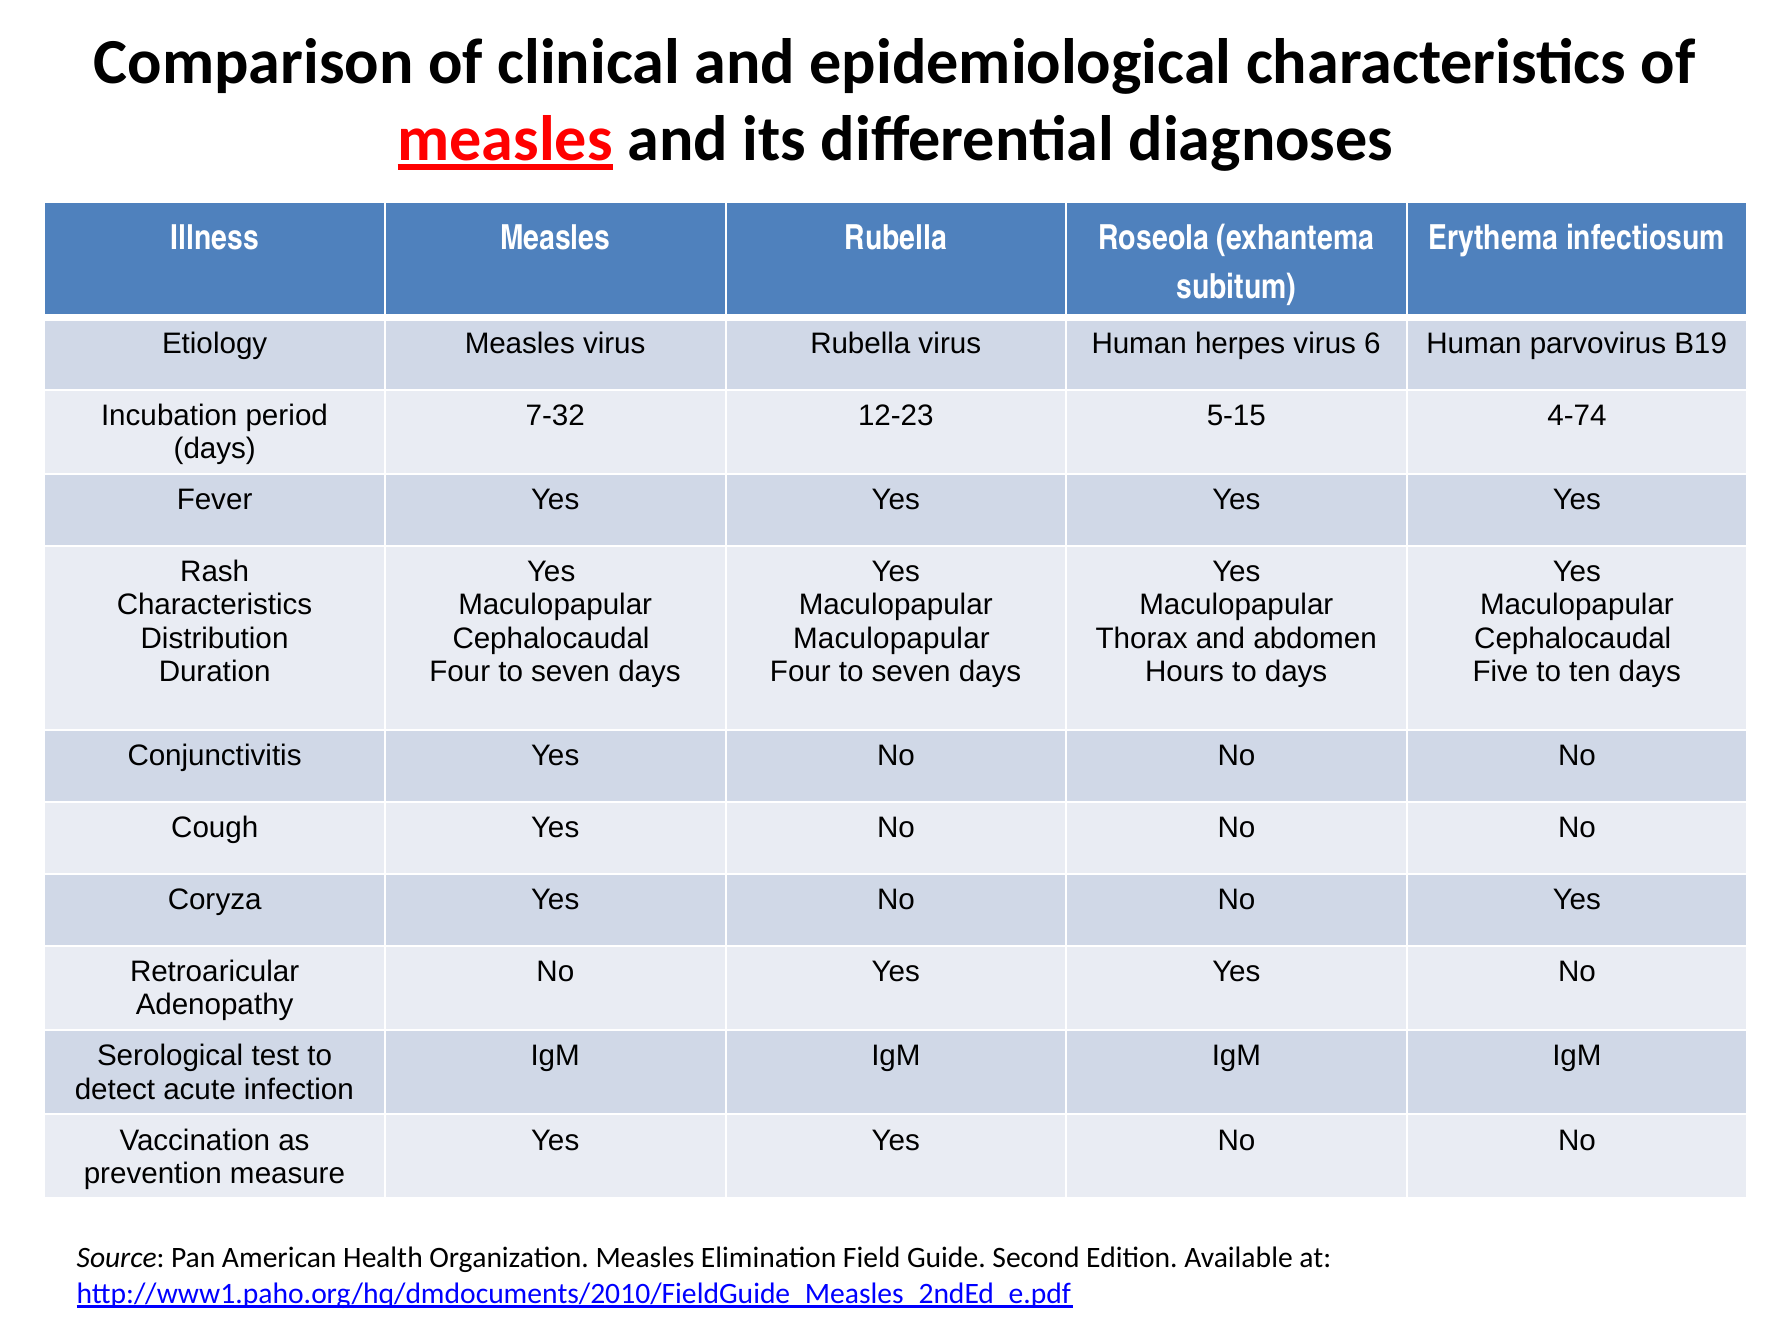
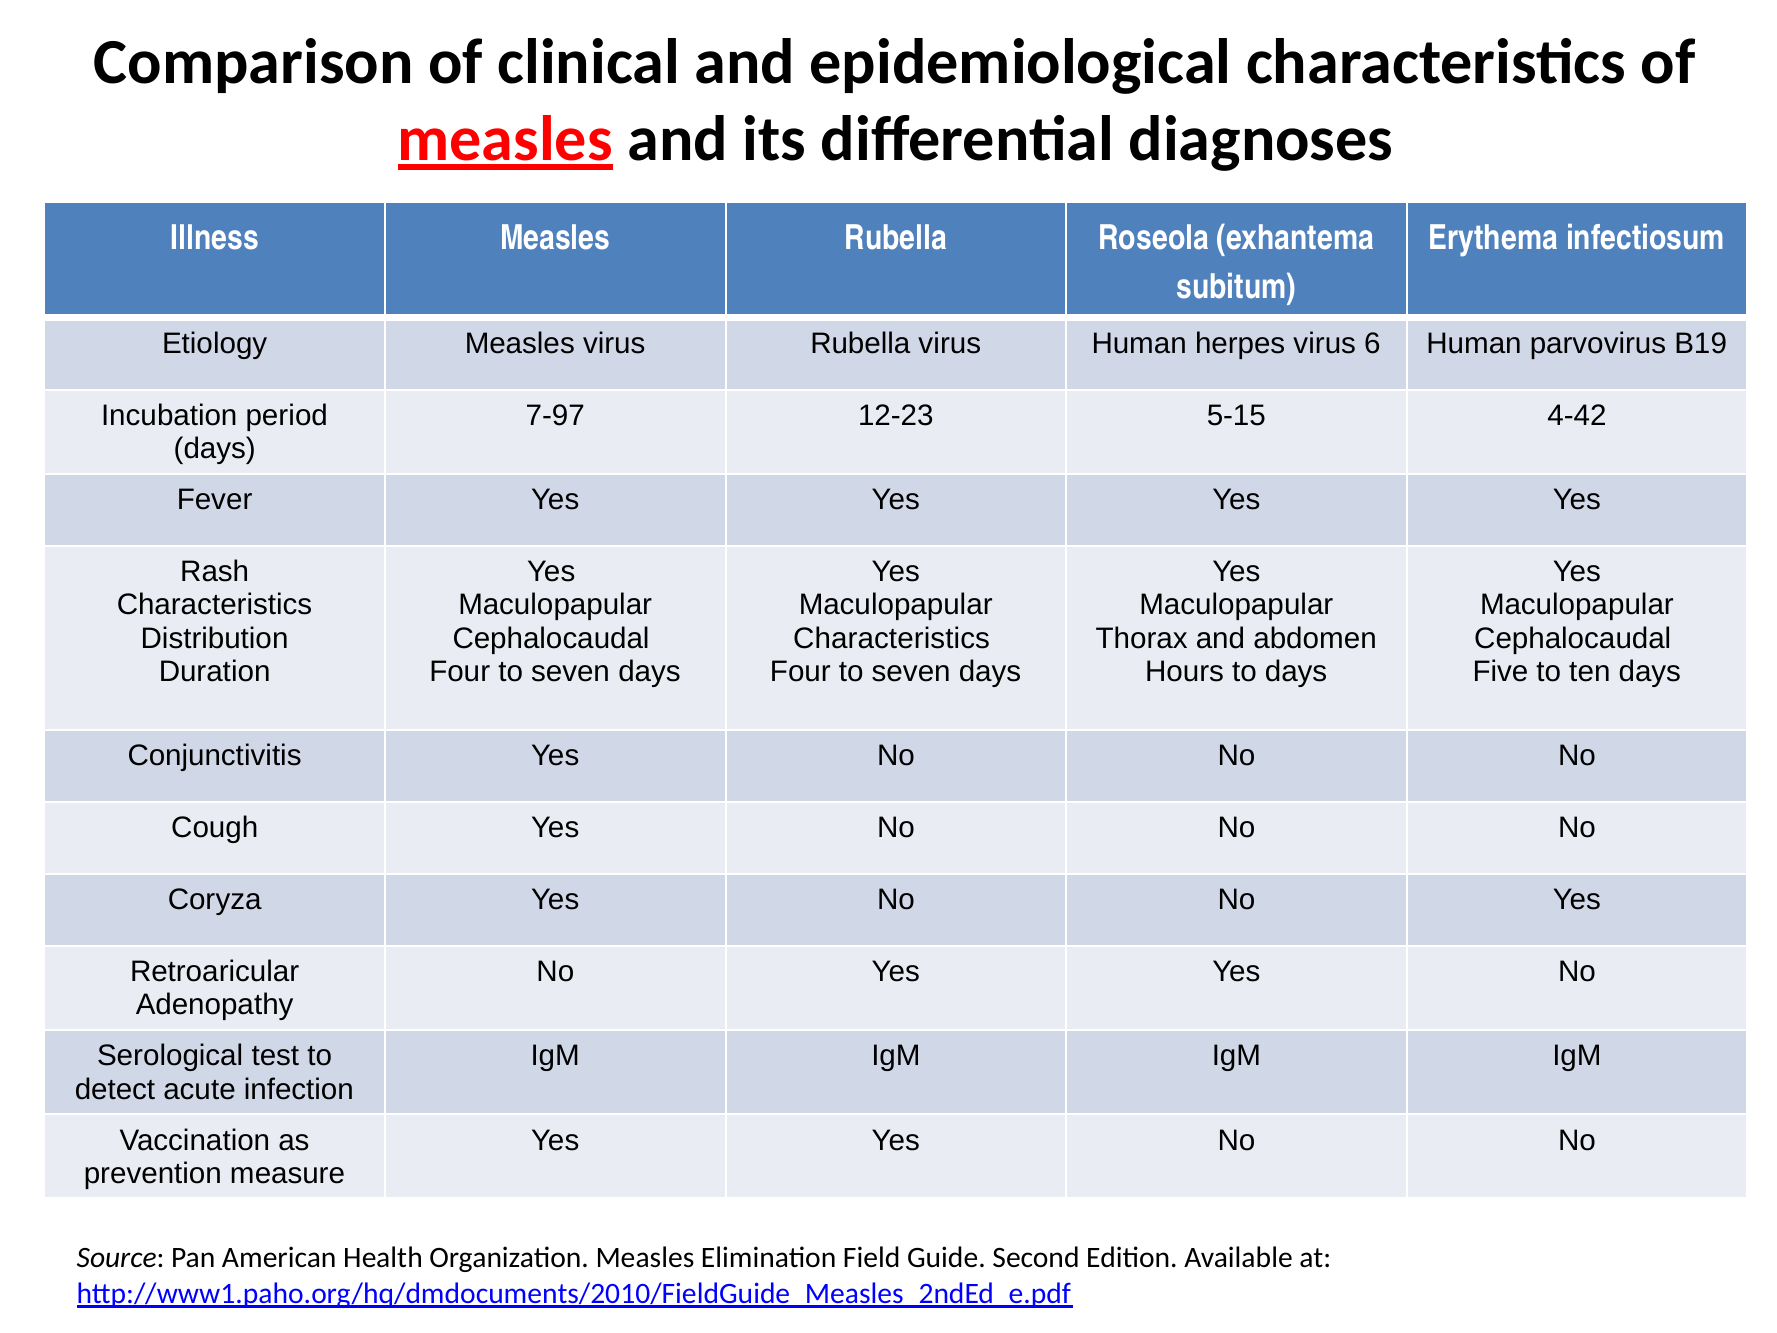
7-32: 7-32 -> 7-97
4-74: 4-74 -> 4-42
Maculopapular at (891, 638): Maculopapular -> Characteristics
